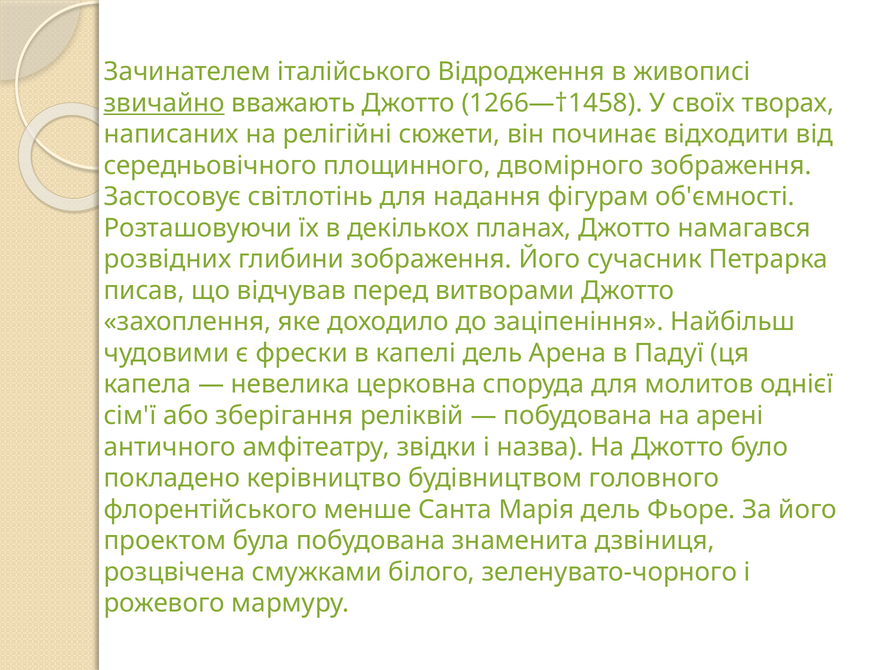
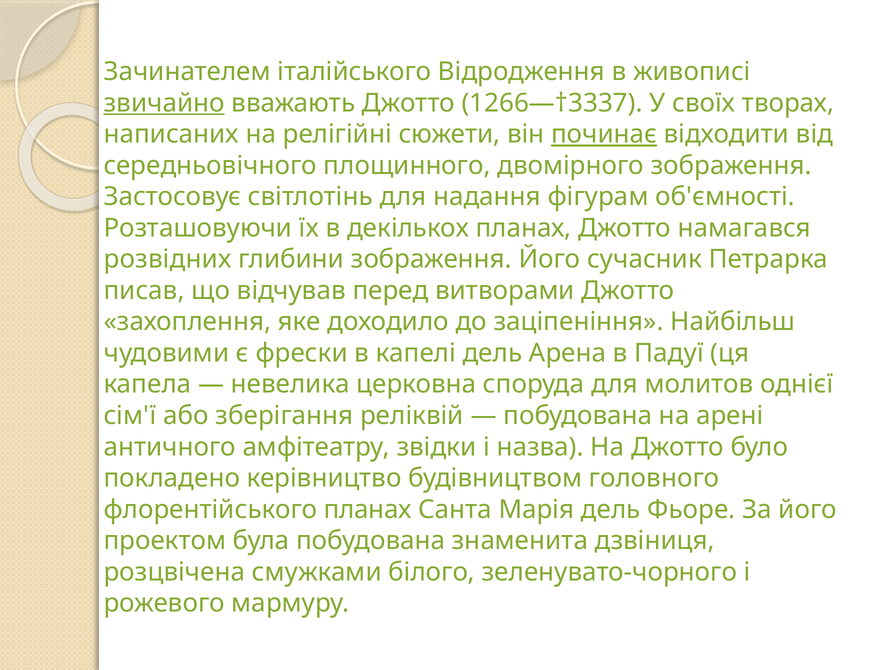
1266—†1458: 1266—†1458 -> 1266—†3337
починає underline: none -> present
флорентійського менше: менше -> планах
